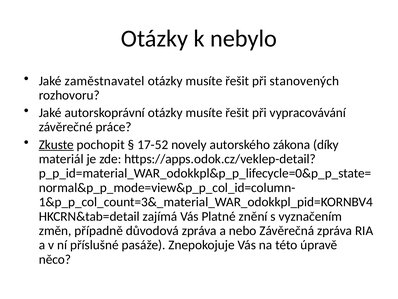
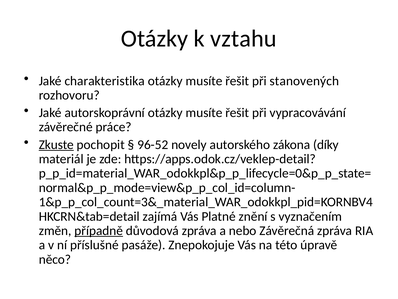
nebylo: nebylo -> vztahu
zaměstnavatel: zaměstnavatel -> charakteristika
17-52: 17-52 -> 96-52
případně underline: none -> present
